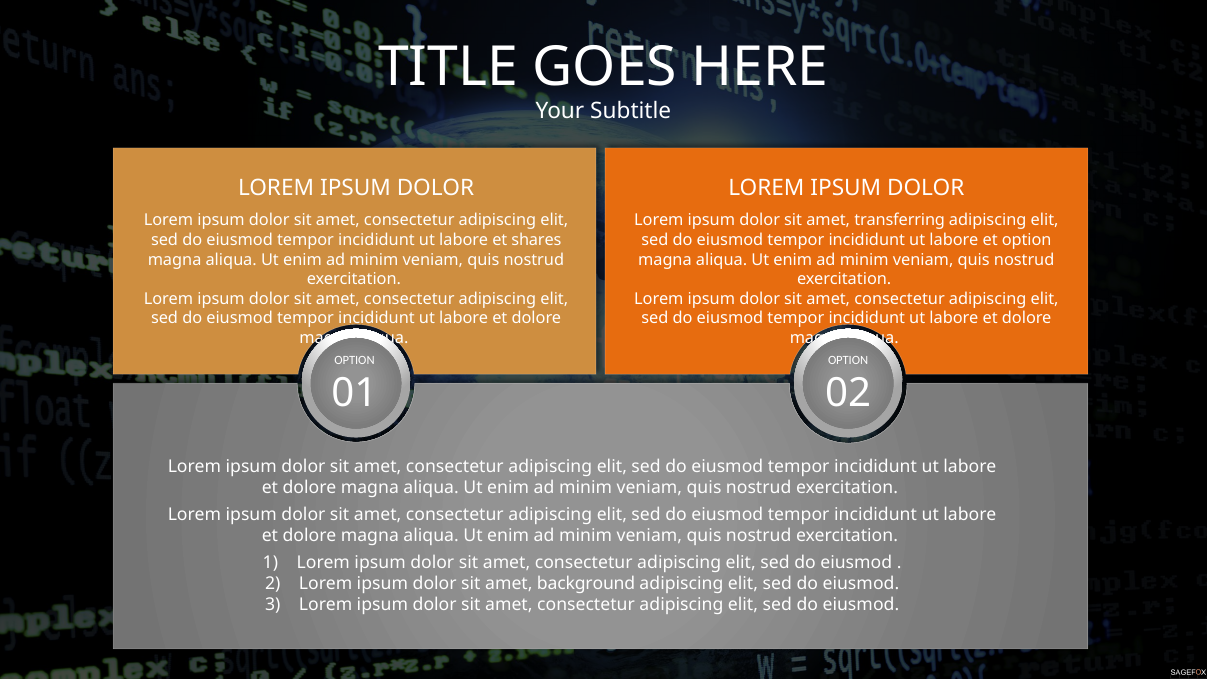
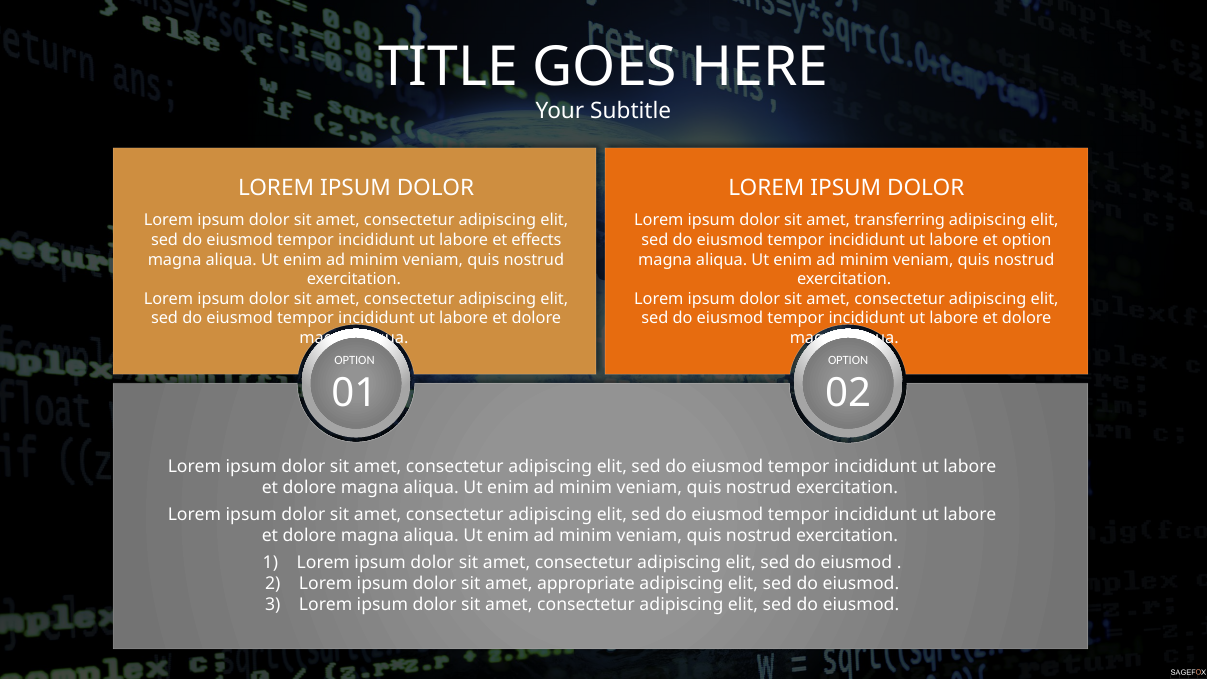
shares: shares -> effects
background: background -> appropriate
